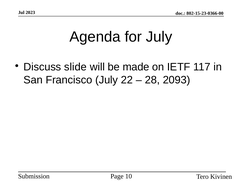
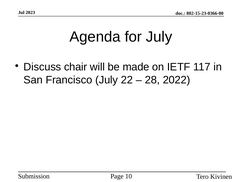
slide: slide -> chair
2093: 2093 -> 2022
